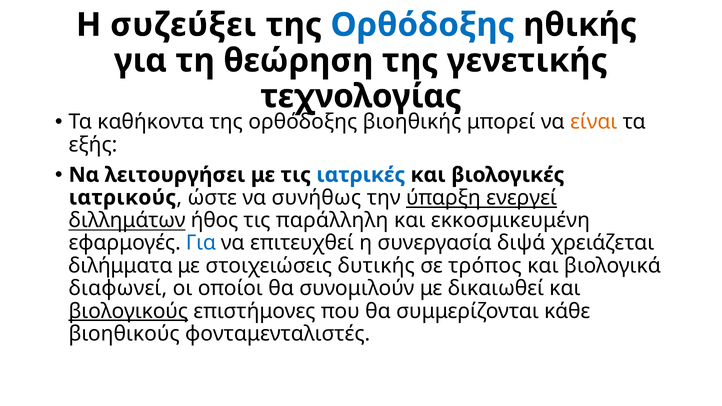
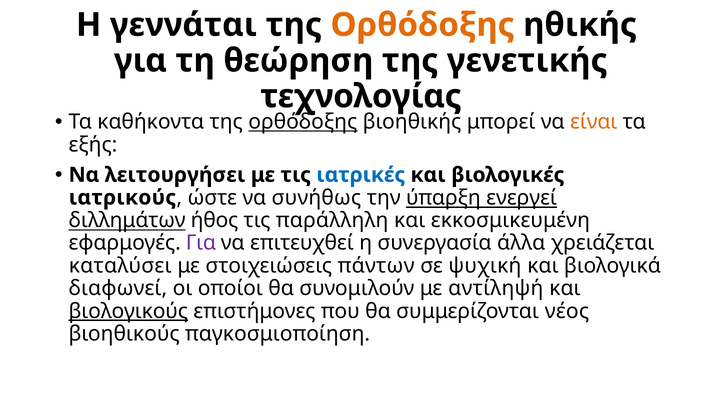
συζεύξει: συζεύξει -> γεννάται
Ορθόδοξης at (423, 25) colour: blue -> orange
ορθόδοξης at (303, 122) underline: none -> present
Για at (201, 243) colour: blue -> purple
διψά: διψά -> άλλα
διλήμματα: διλήμματα -> καταλύσει
δυτικής: δυτικής -> πάντων
τρόπος: τρόπος -> ψυχική
δικαιωθεί: δικαιωθεί -> αντίληψή
κάθε: κάθε -> νέος
φονταμενταλιστές: φονταμενταλιστές -> παγκοσμιοποίηση
